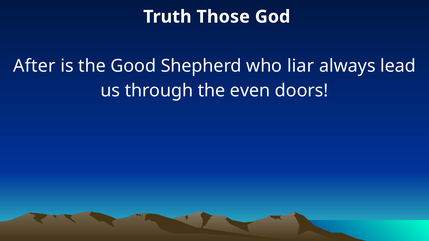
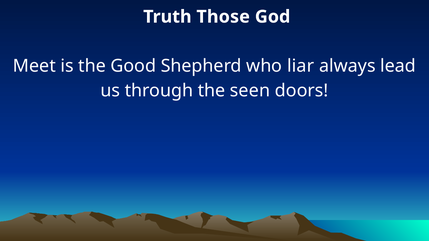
After: After -> Meet
even: even -> seen
